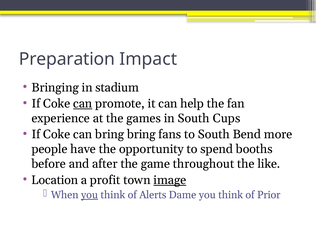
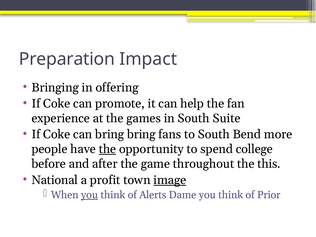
stadium: stadium -> offering
can at (83, 104) underline: present -> none
Cups: Cups -> Suite
the at (107, 149) underline: none -> present
booths: booths -> college
like: like -> this
Location: Location -> National
